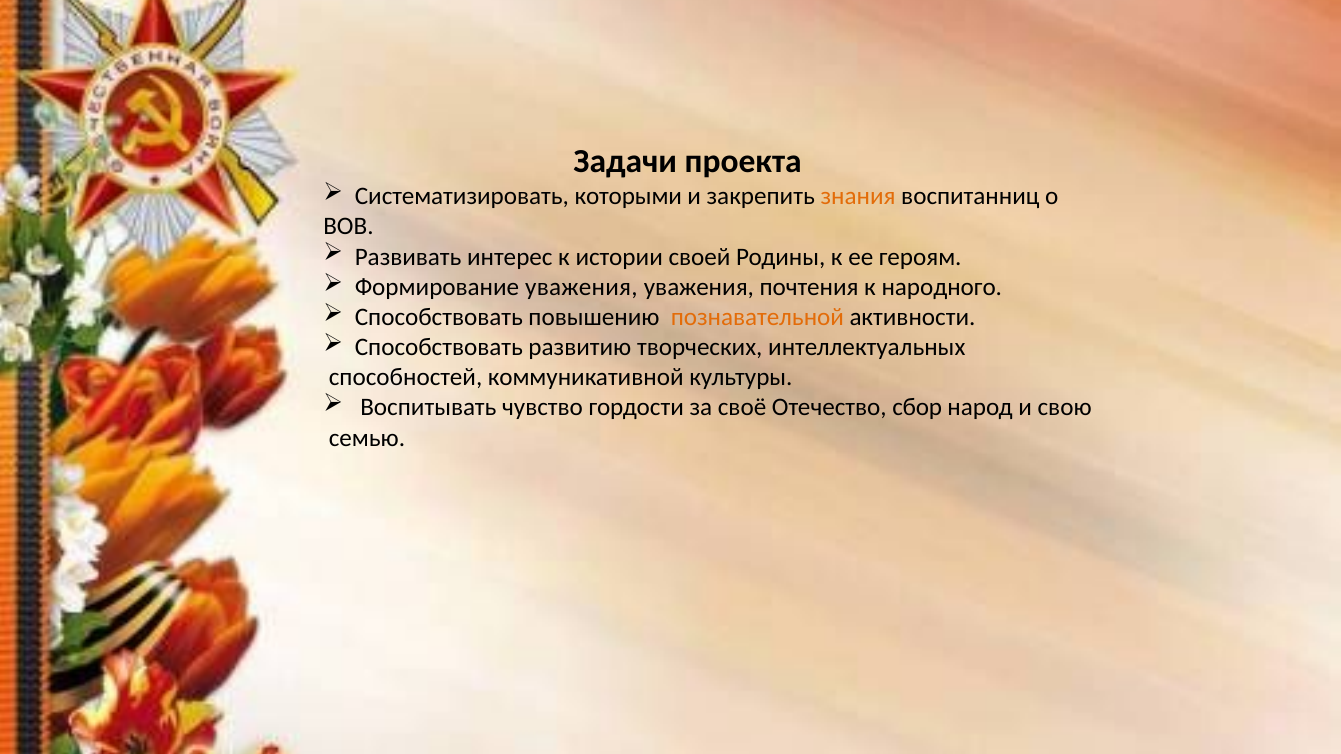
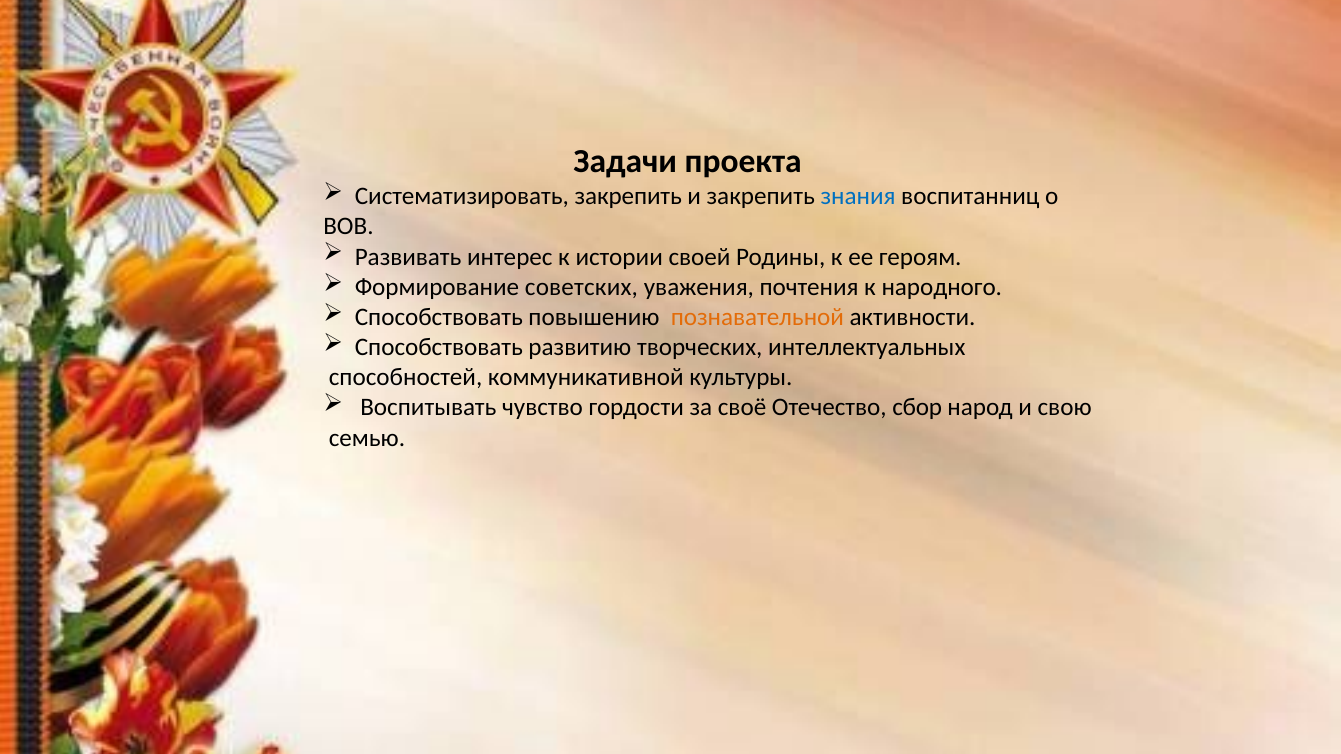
Систематизировать которыми: которыми -> закрепить
знания colour: orange -> blue
Формирование уважения: уважения -> советских
